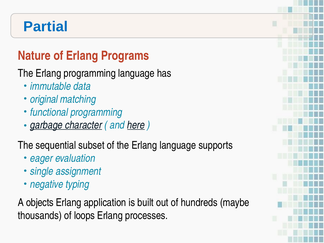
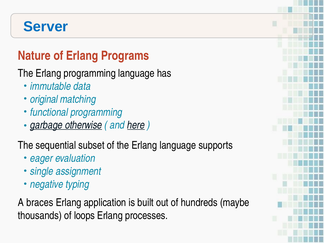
Partial: Partial -> Server
character: character -> otherwise
objects: objects -> braces
